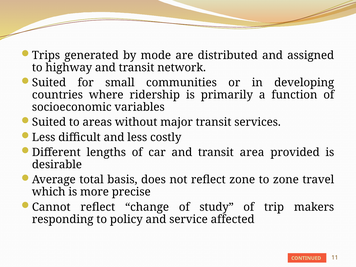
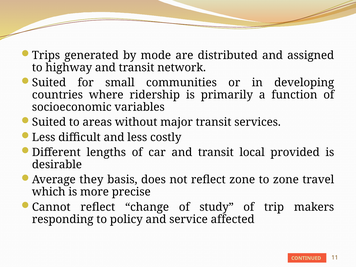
area: area -> local
total: total -> they
